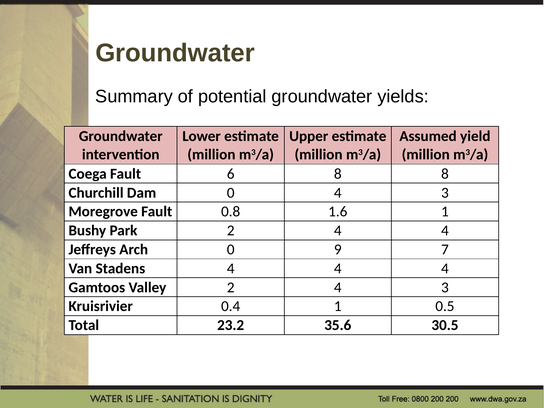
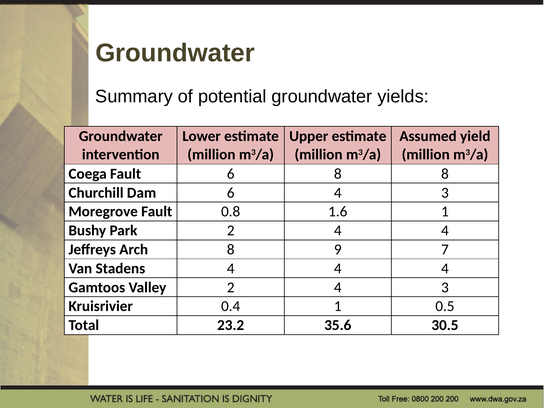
Dam 0: 0 -> 6
Arch 0: 0 -> 8
